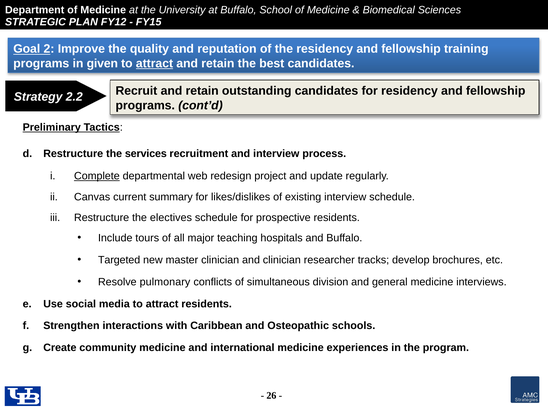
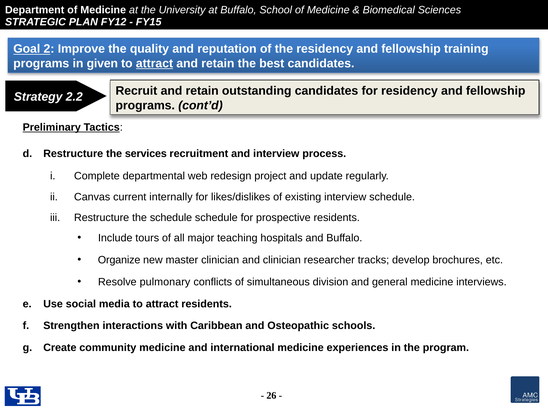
Complete underline: present -> none
summary: summary -> internally
the electives: electives -> schedule
Targeted: Targeted -> Organize
